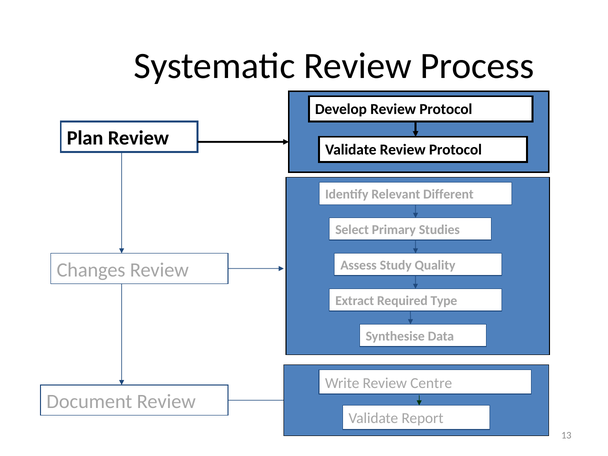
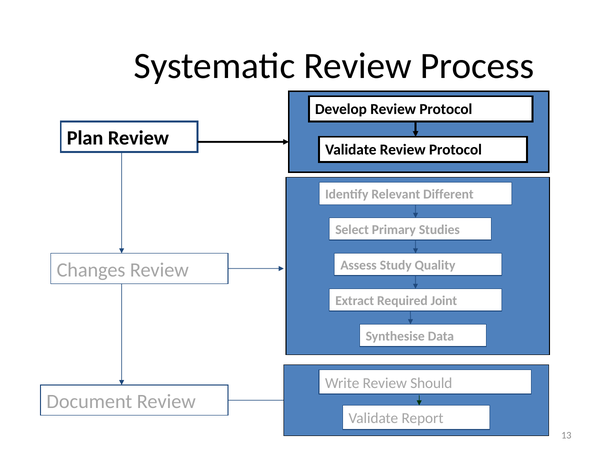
Type: Type -> Joint
Centre: Centre -> Should
